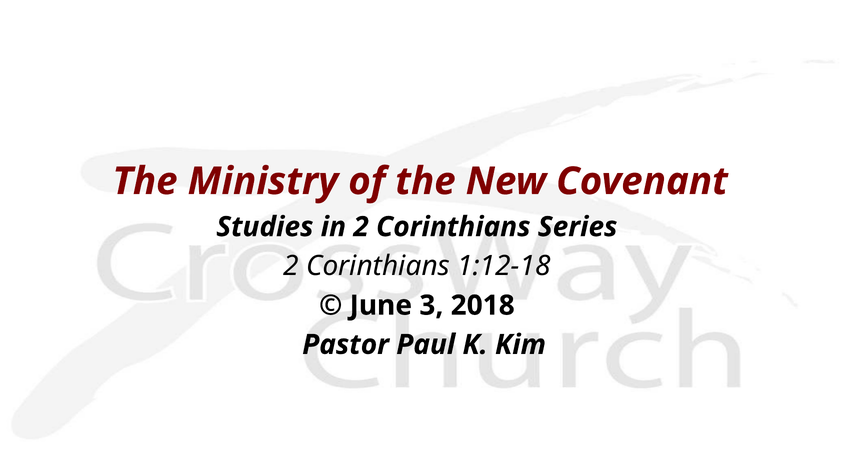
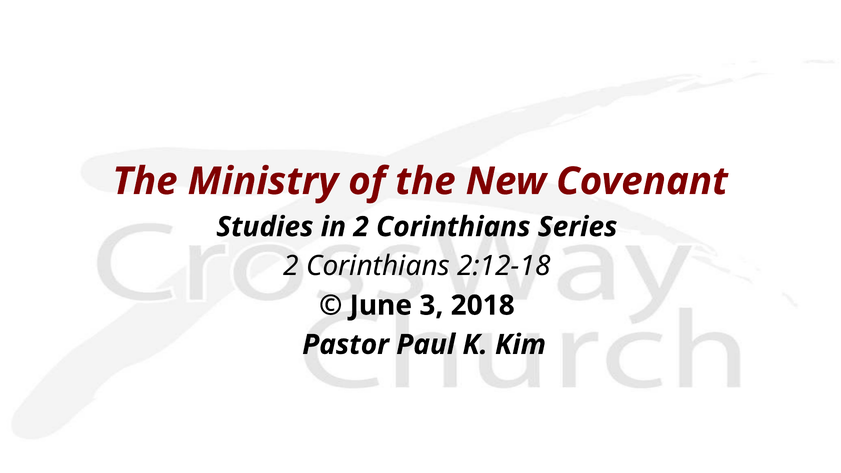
1:12-18: 1:12-18 -> 2:12-18
